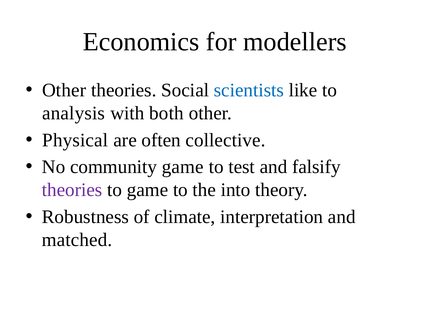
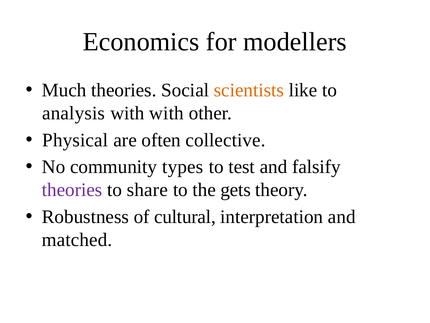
Other at (64, 90): Other -> Much
scientists colour: blue -> orange
with both: both -> with
community game: game -> types
to game: game -> share
into: into -> gets
climate: climate -> cultural
